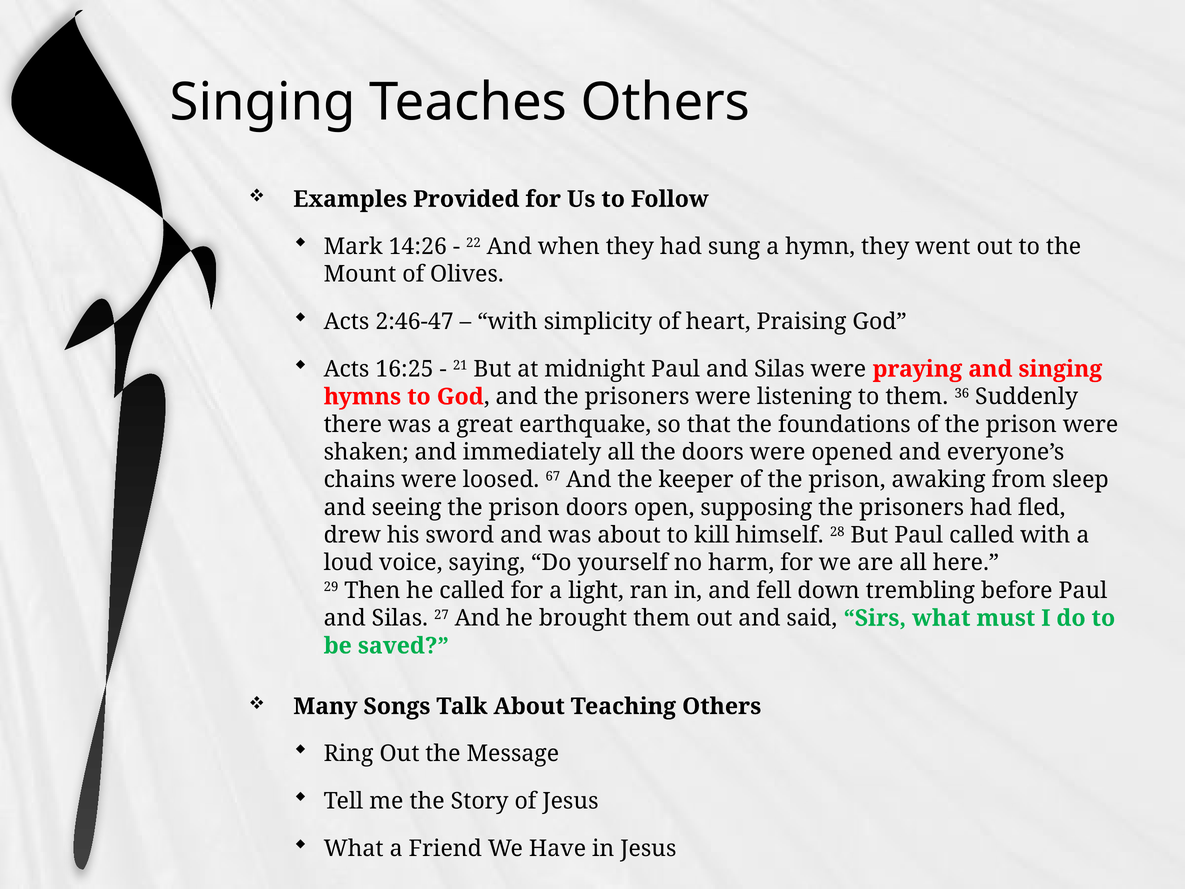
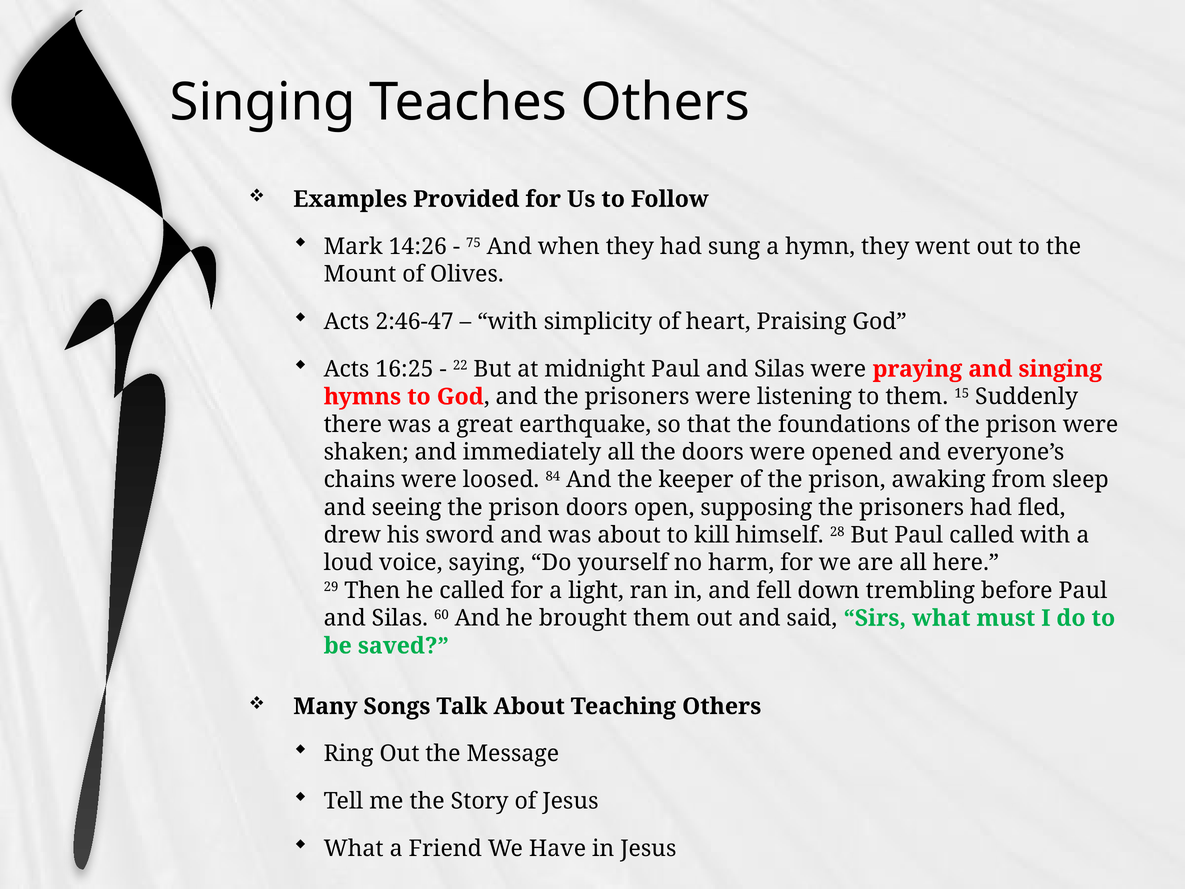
22: 22 -> 75
21: 21 -> 22
36: 36 -> 15
67: 67 -> 84
27: 27 -> 60
